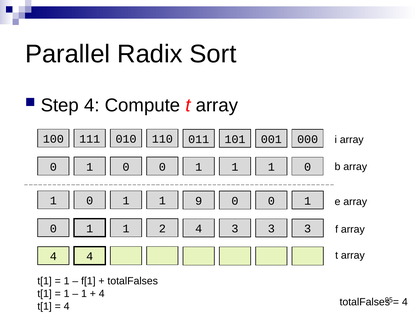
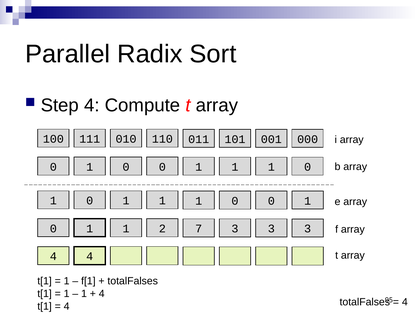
9 at (199, 201): 9 -> 1
2 4: 4 -> 7
